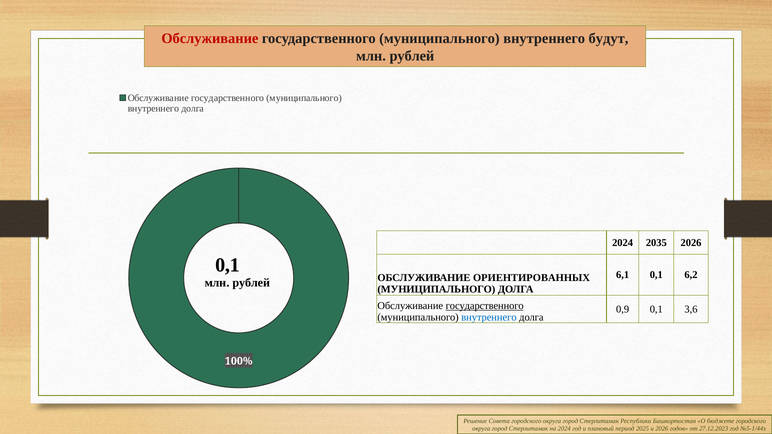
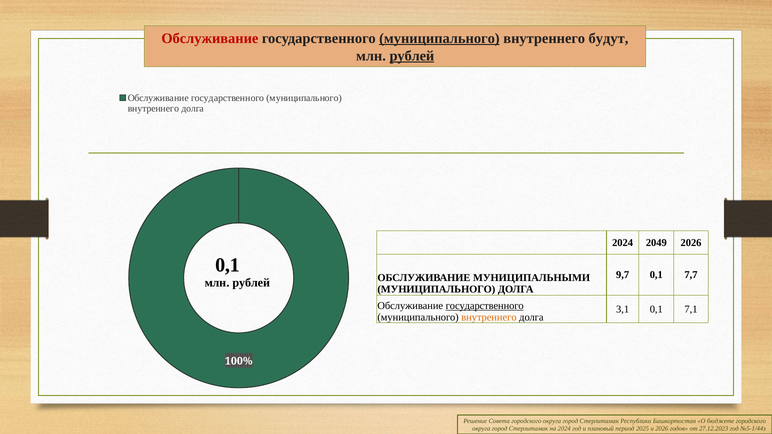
муниципального at (439, 38) underline: none -> present
рублей at (412, 56) underline: none -> present
2035: 2035 -> 2049
6,1: 6,1 -> 9,7
6,2: 6,2 -> 7,7
ОРИЕНТИРОВАННЫХ: ОРИЕНТИРОВАННЫХ -> МУНИЦИПАЛЬНЫМИ
0,9: 0,9 -> 3,1
3,6: 3,6 -> 7,1
внутреннего at (489, 317) colour: blue -> orange
